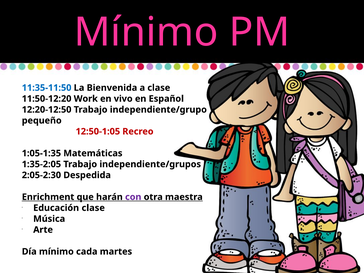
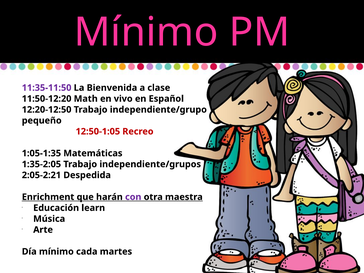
11:35-11:50 colour: blue -> purple
Work: Work -> Math
2:05-2:30: 2:05-2:30 -> 2:05-2:21
Educación clase: clase -> learn
